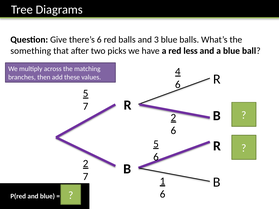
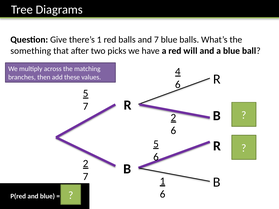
there’s 6: 6 -> 1
and 3: 3 -> 7
less: less -> will
